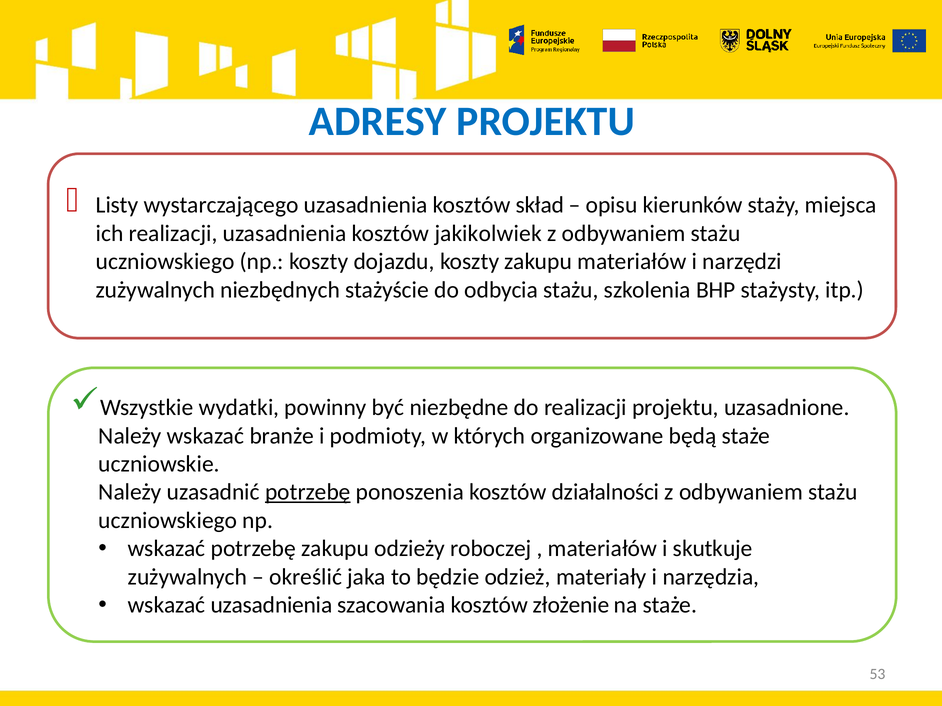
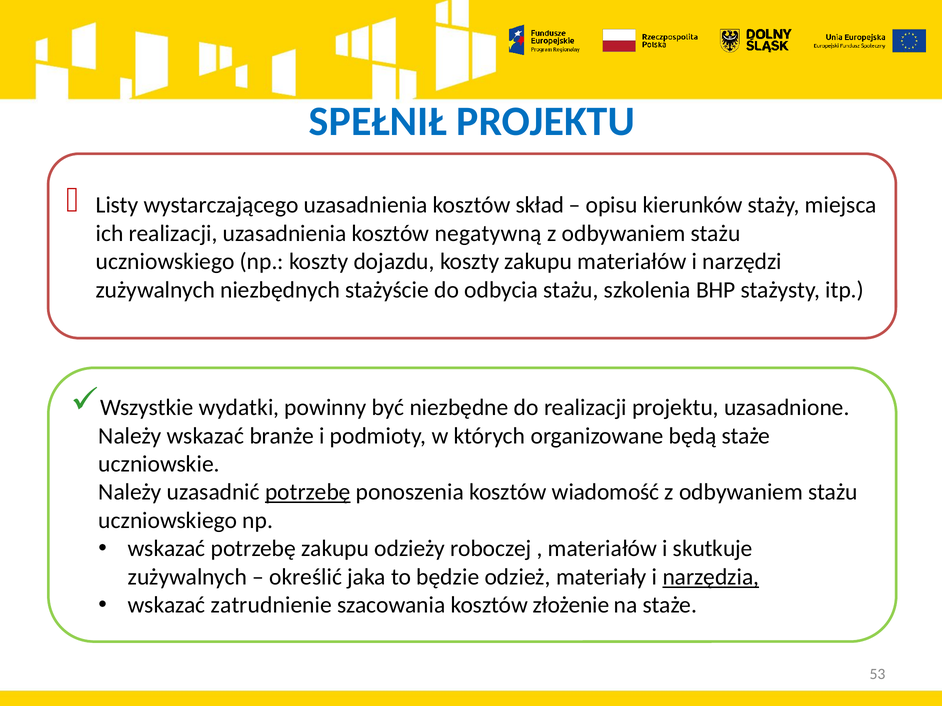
ADRESY: ADRESY -> SPEŁNIŁ
jakikolwiek: jakikolwiek -> negatywną
działalności: działalności -> wiadomość
narzędzia underline: none -> present
wskazać uzasadnienia: uzasadnienia -> zatrudnienie
